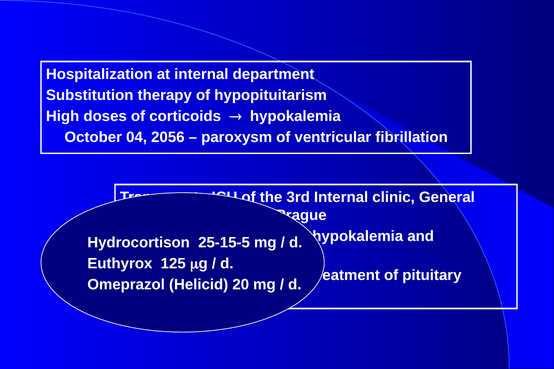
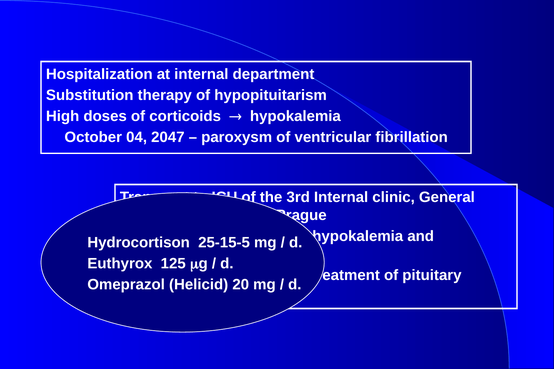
2056: 2056 -> 2047
